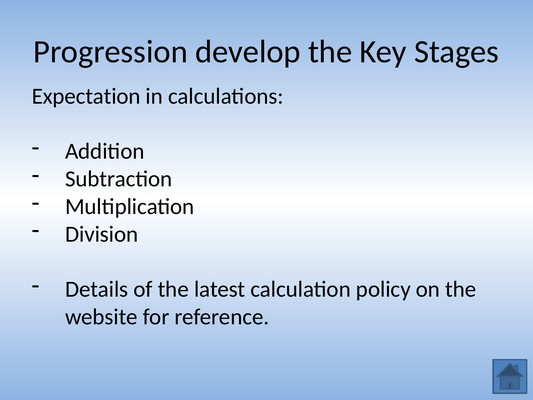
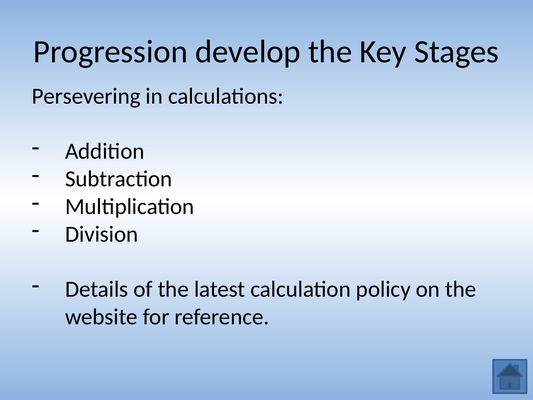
Expectation: Expectation -> Persevering
